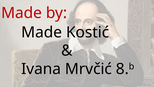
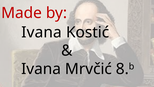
Made at (42, 32): Made -> Ivana
